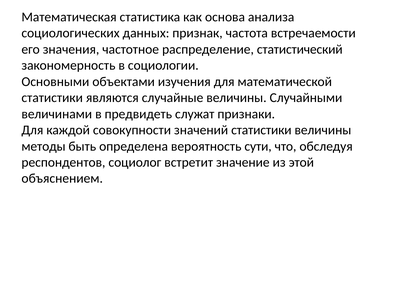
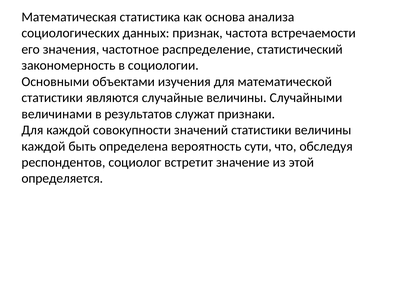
предвидеть: предвидеть -> результатов
методы at (44, 146): методы -> каждой
объяснением: объяснением -> определяется
